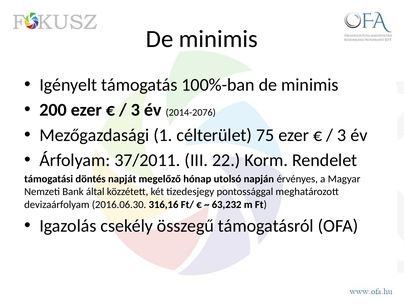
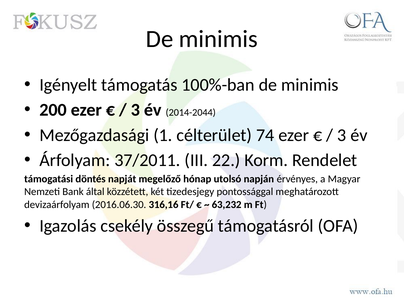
2014-2076: 2014-2076 -> 2014-2044
75: 75 -> 74
